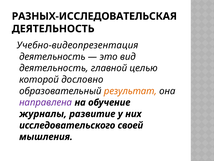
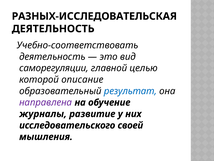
Учебно-видеопрезентация: Учебно-видеопрезентация -> Учебно-соответствовать
деятельность at (54, 68): деятельность -> саморегуляции
дословно: дословно -> описание
результат colour: orange -> blue
